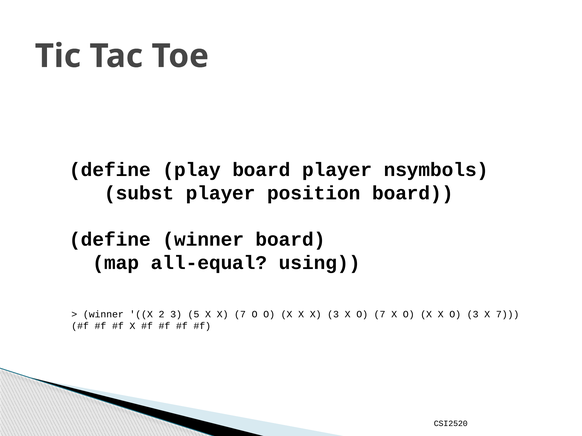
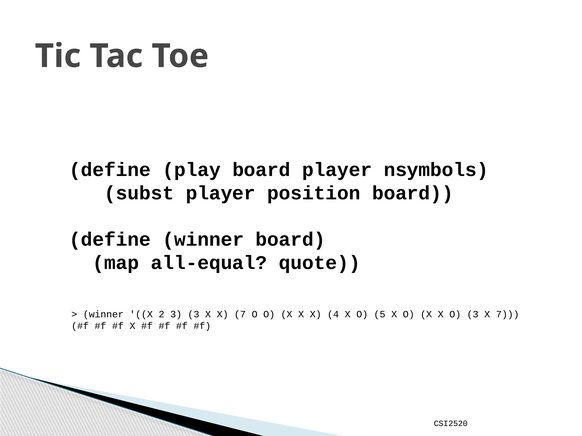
using: using -> quote
3 5: 5 -> 3
X 3: 3 -> 4
O 7: 7 -> 5
